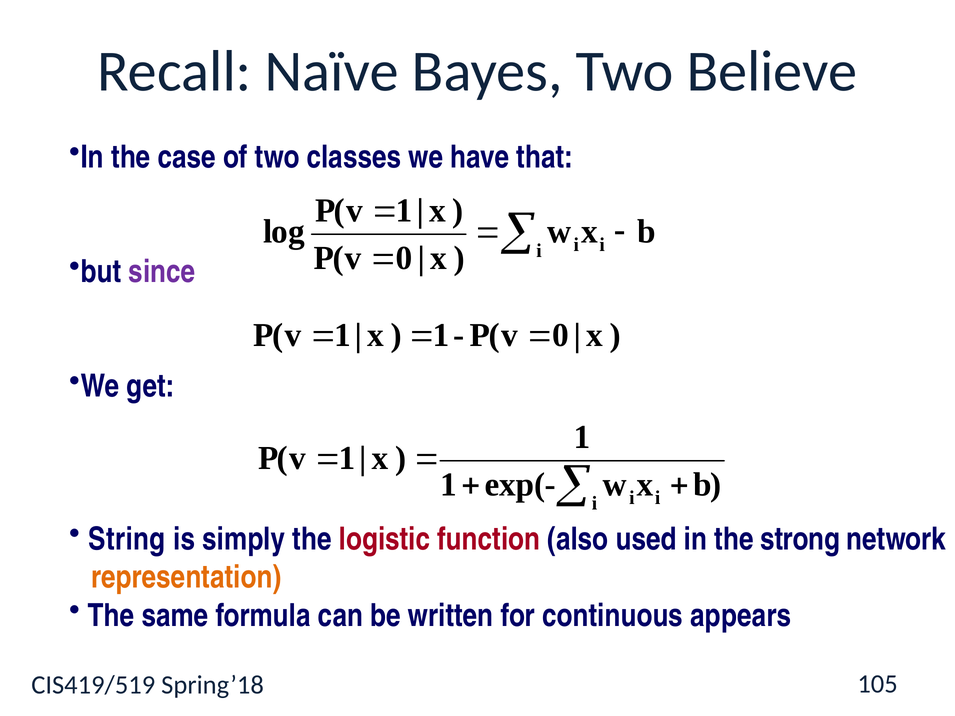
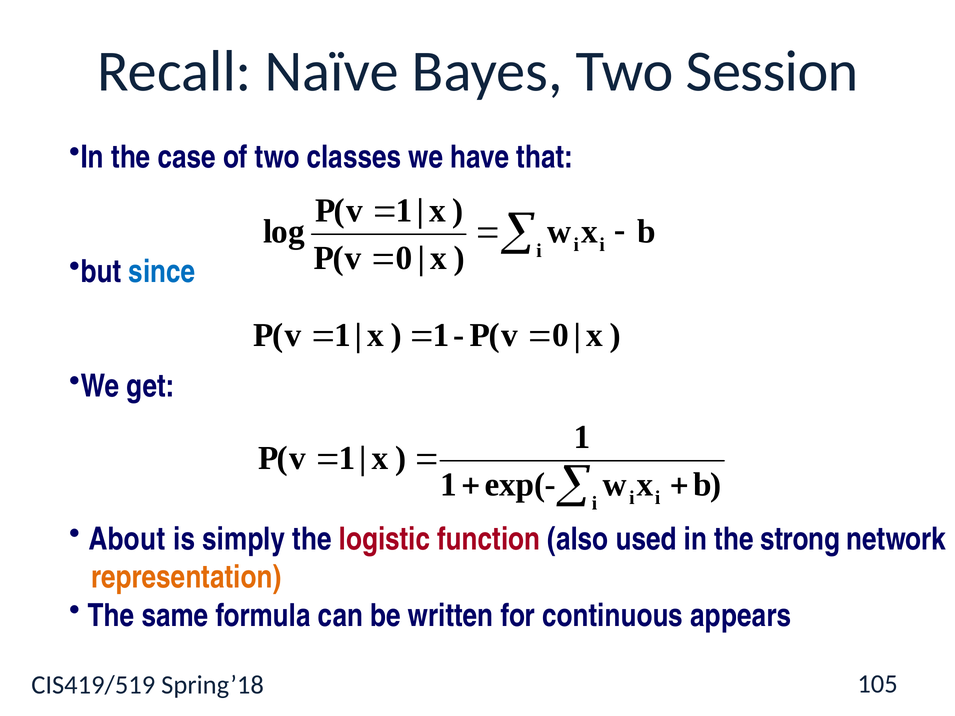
Believe: Believe -> Session
since colour: purple -> blue
String: String -> About
